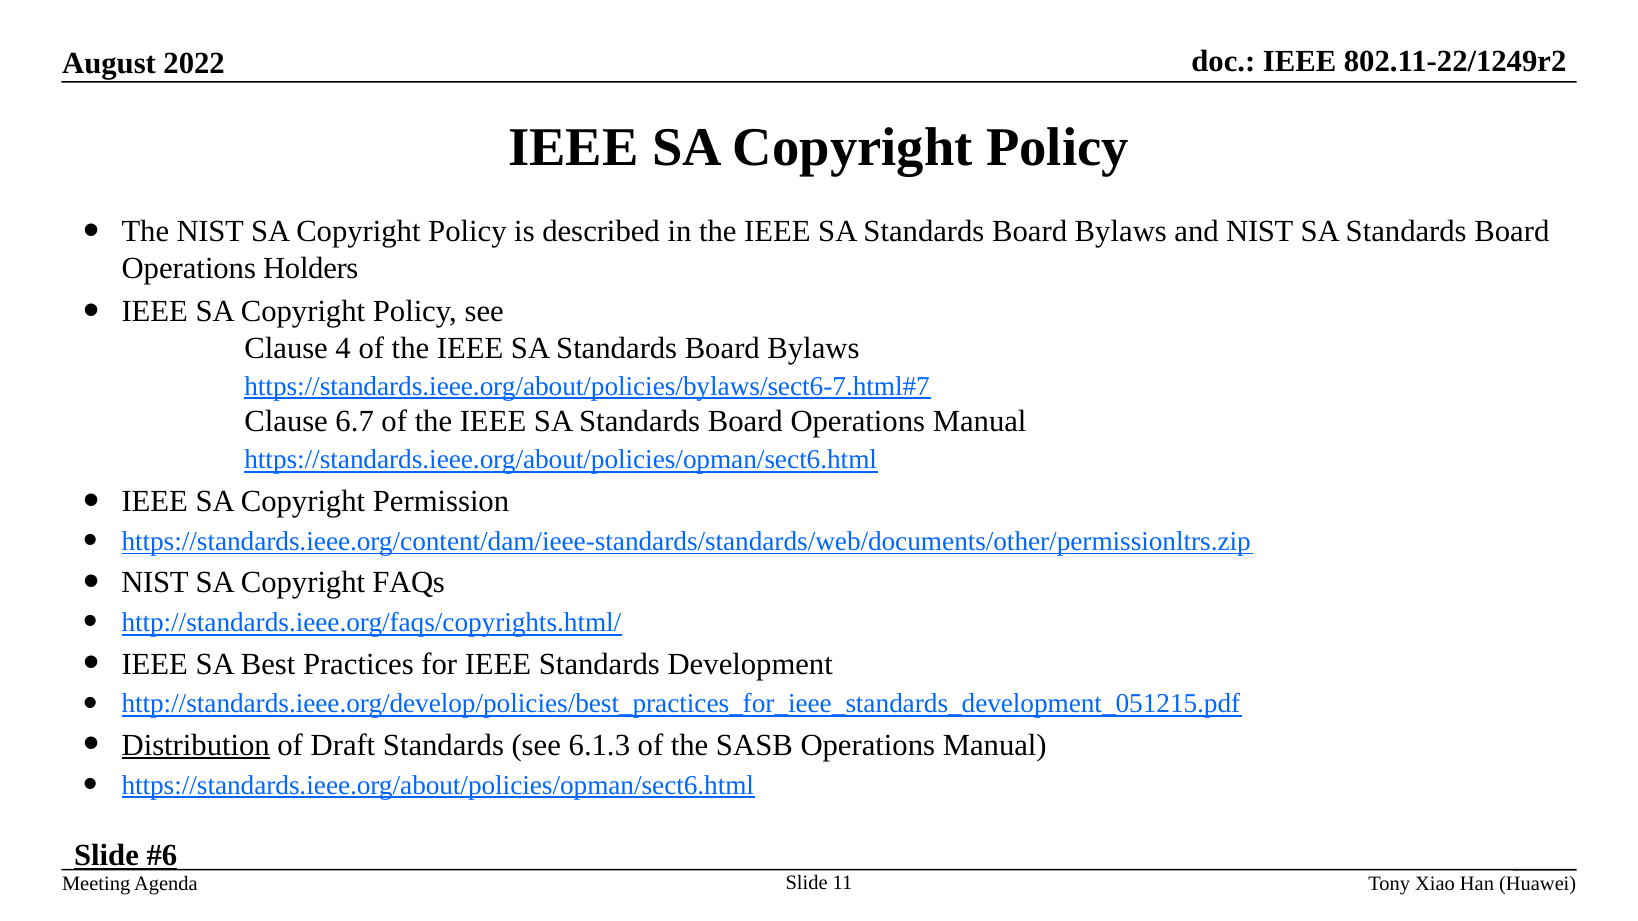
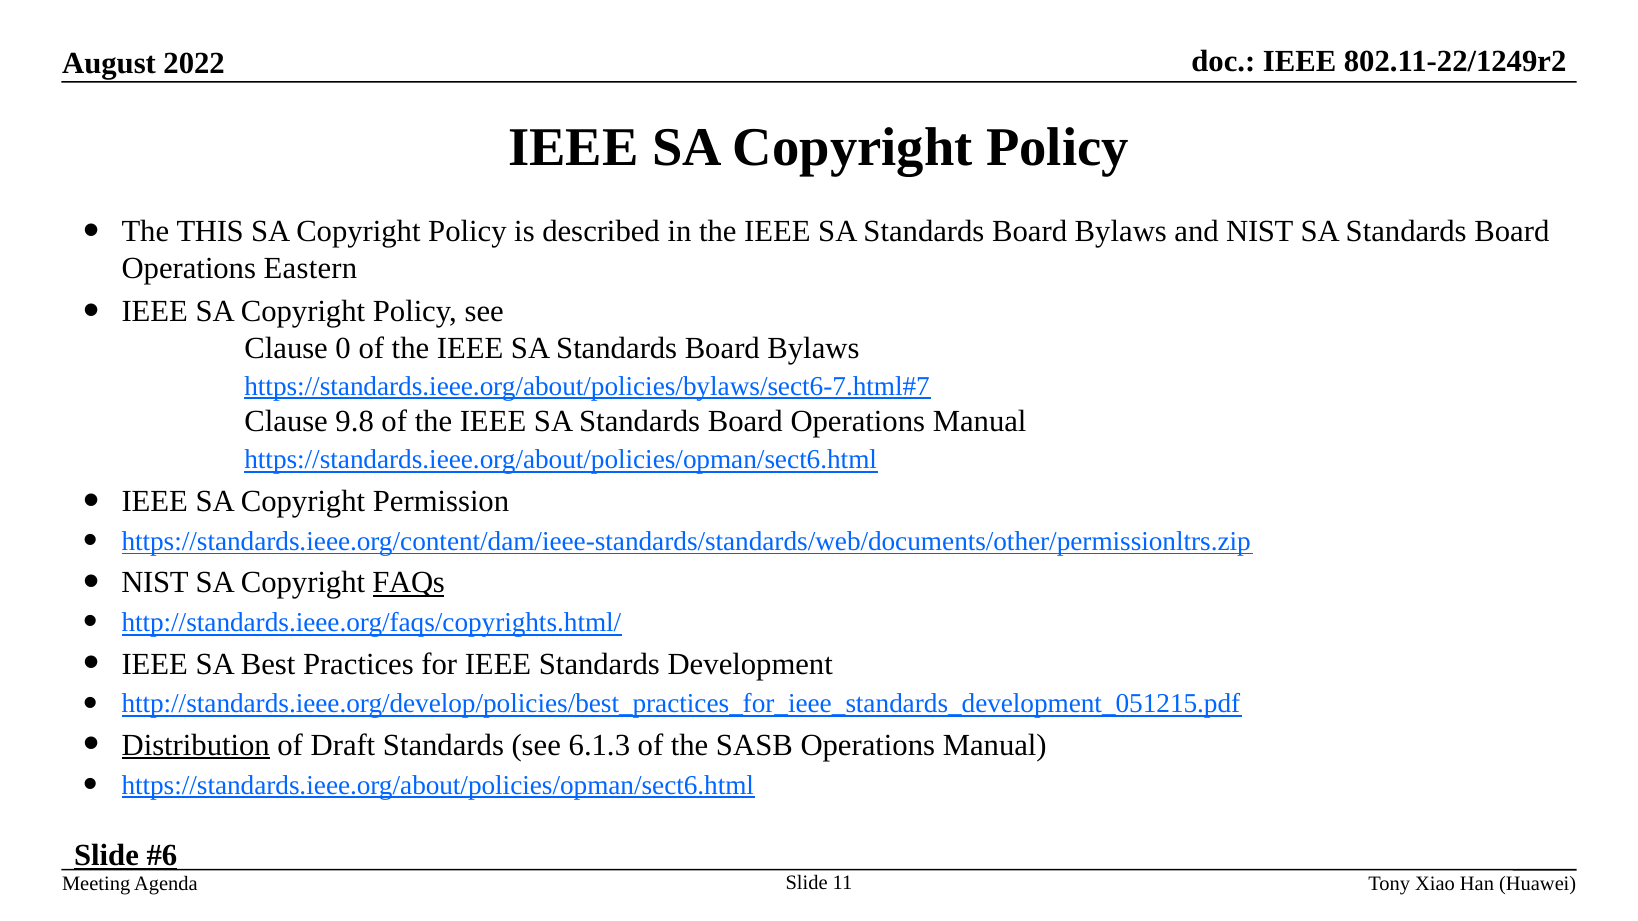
The NIST: NIST -> THIS
Holders: Holders -> Eastern
4: 4 -> 0
6.7: 6.7 -> 9.8
FAQs underline: none -> present
